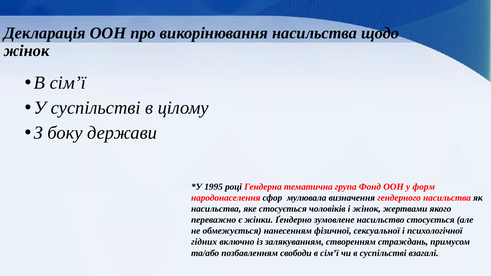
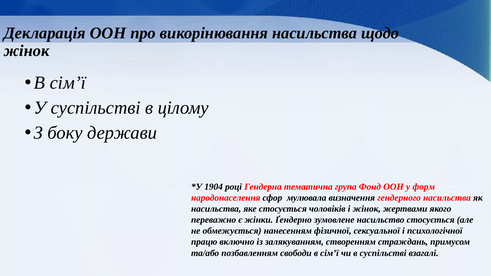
1995: 1995 -> 1904
гідних: гідних -> працю
